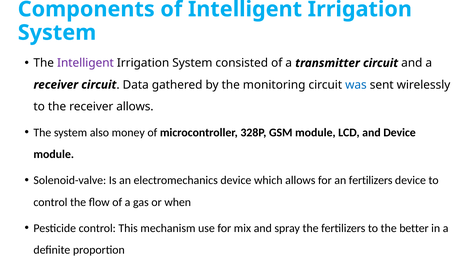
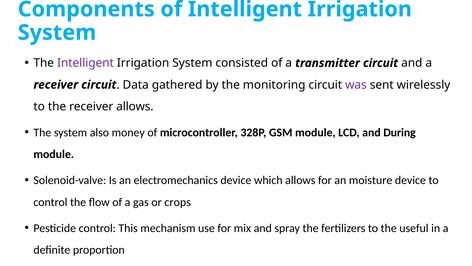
was colour: blue -> purple
and Device: Device -> During
an fertilizers: fertilizers -> moisture
when: when -> crops
better: better -> useful
